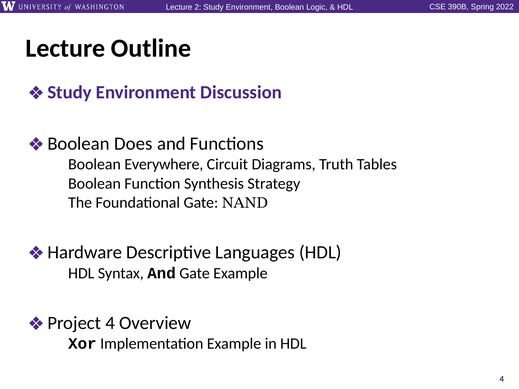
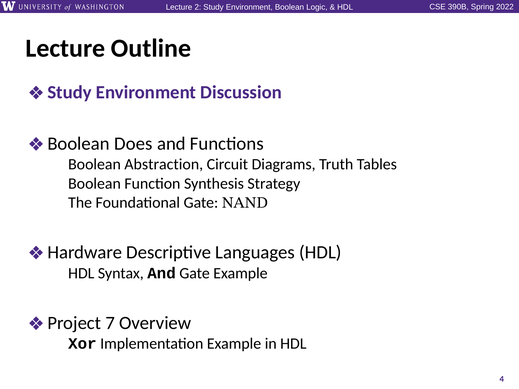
Everywhere: Everywhere -> Abstraction
4 at (110, 323): 4 -> 7
